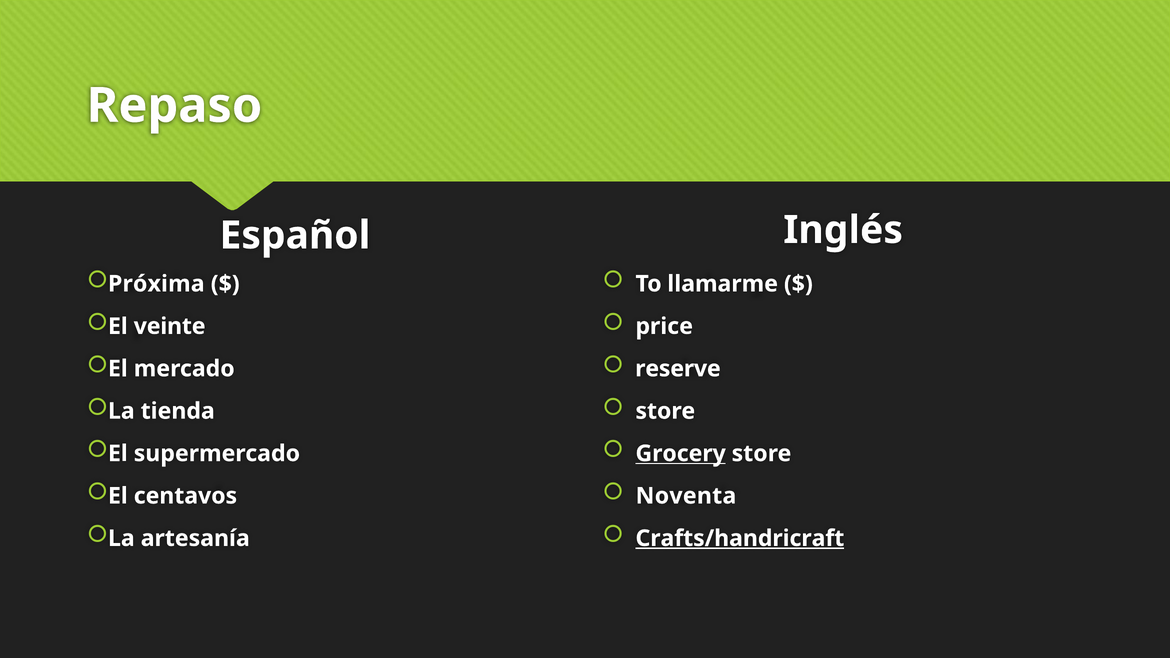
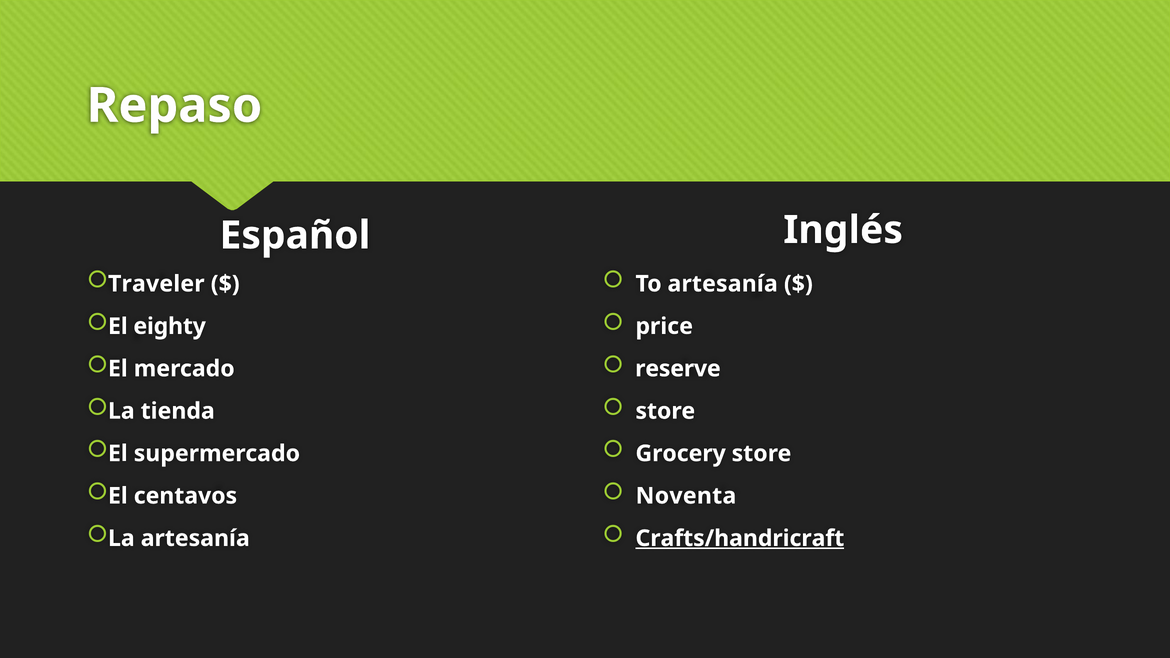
Próxima: Próxima -> Traveler
To llamarme: llamarme -> artesanía
veinte: veinte -> eighty
Grocery underline: present -> none
